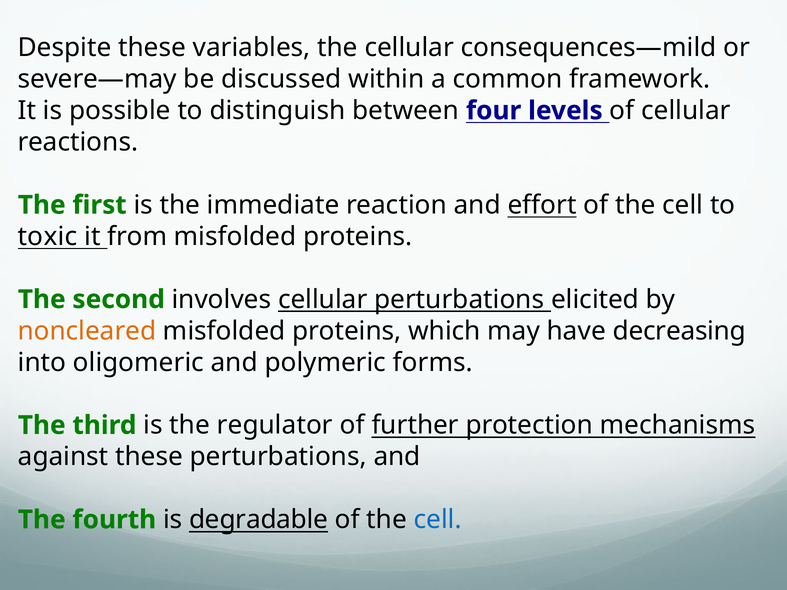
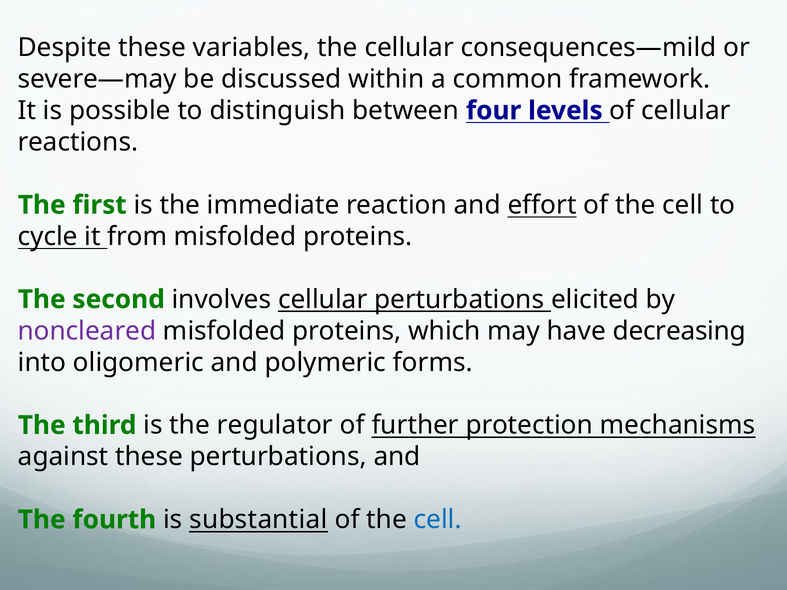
toxic: toxic -> cycle
noncleared colour: orange -> purple
degradable: degradable -> substantial
